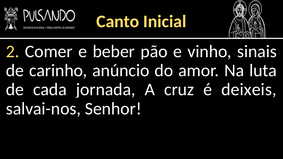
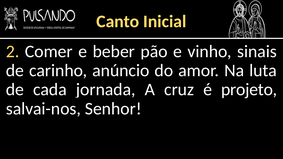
deixeis: deixeis -> projeto
